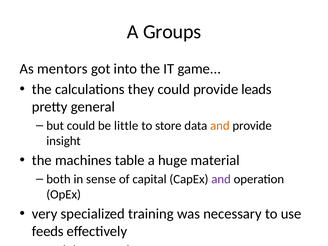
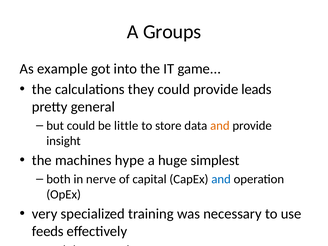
mentors: mentors -> example
table: table -> hype
material: material -> simplest
sense: sense -> nerve
and at (221, 179) colour: purple -> blue
